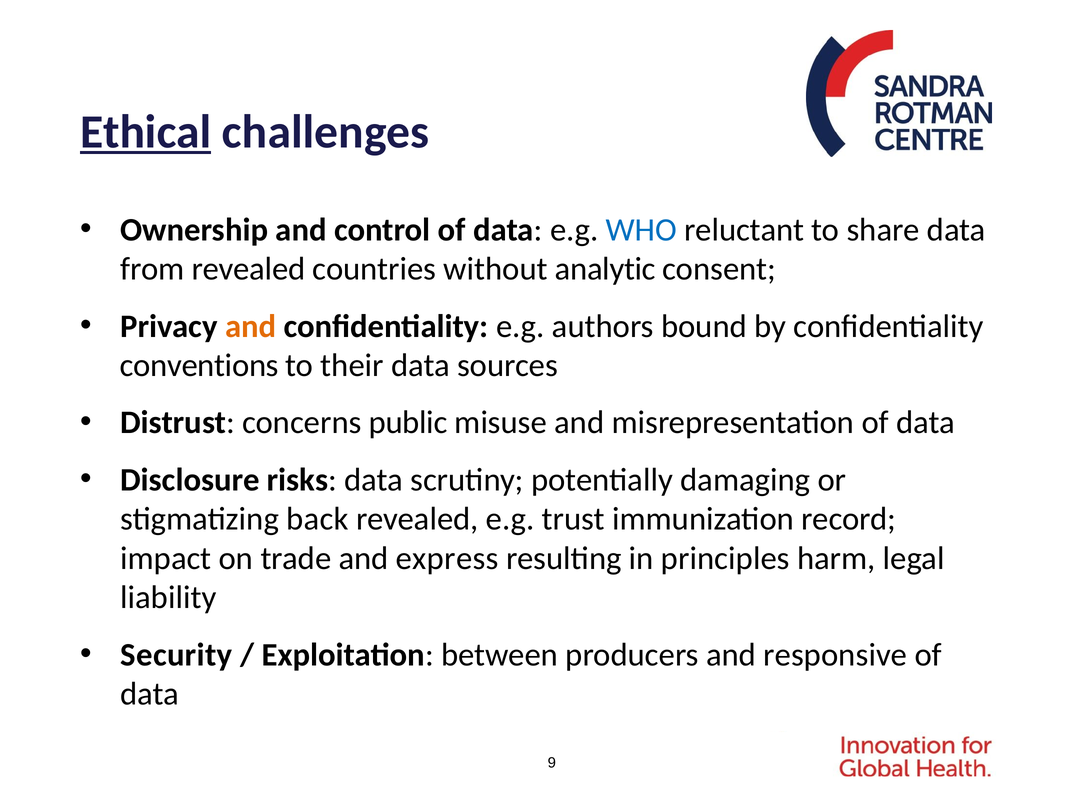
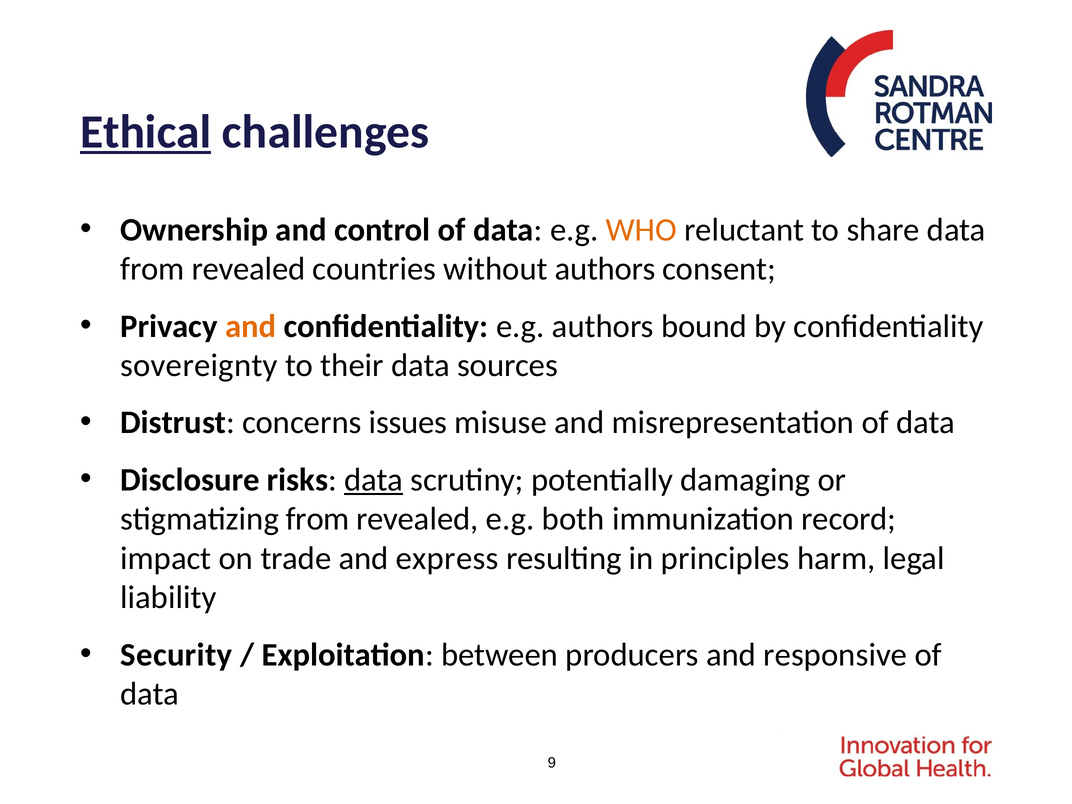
WHO colour: blue -> orange
without analytic: analytic -> authors
conventions: conventions -> sovereignty
public: public -> issues
data at (374, 480) underline: none -> present
stigmatizing back: back -> from
trust: trust -> both
